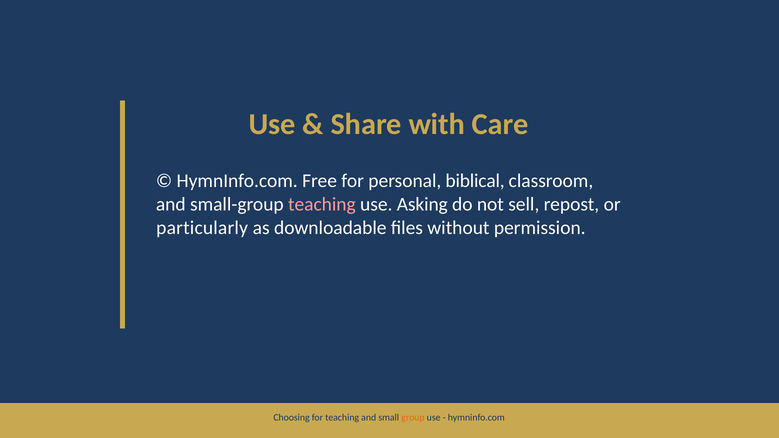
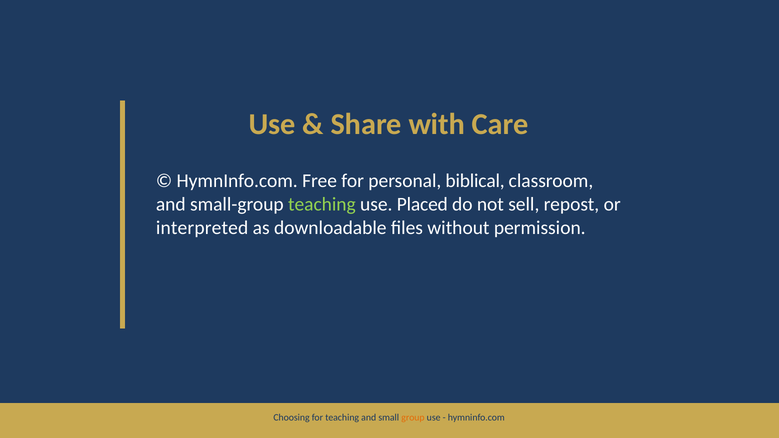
teaching at (322, 204) colour: pink -> light green
Asking: Asking -> Placed
particularly: particularly -> interpreted
